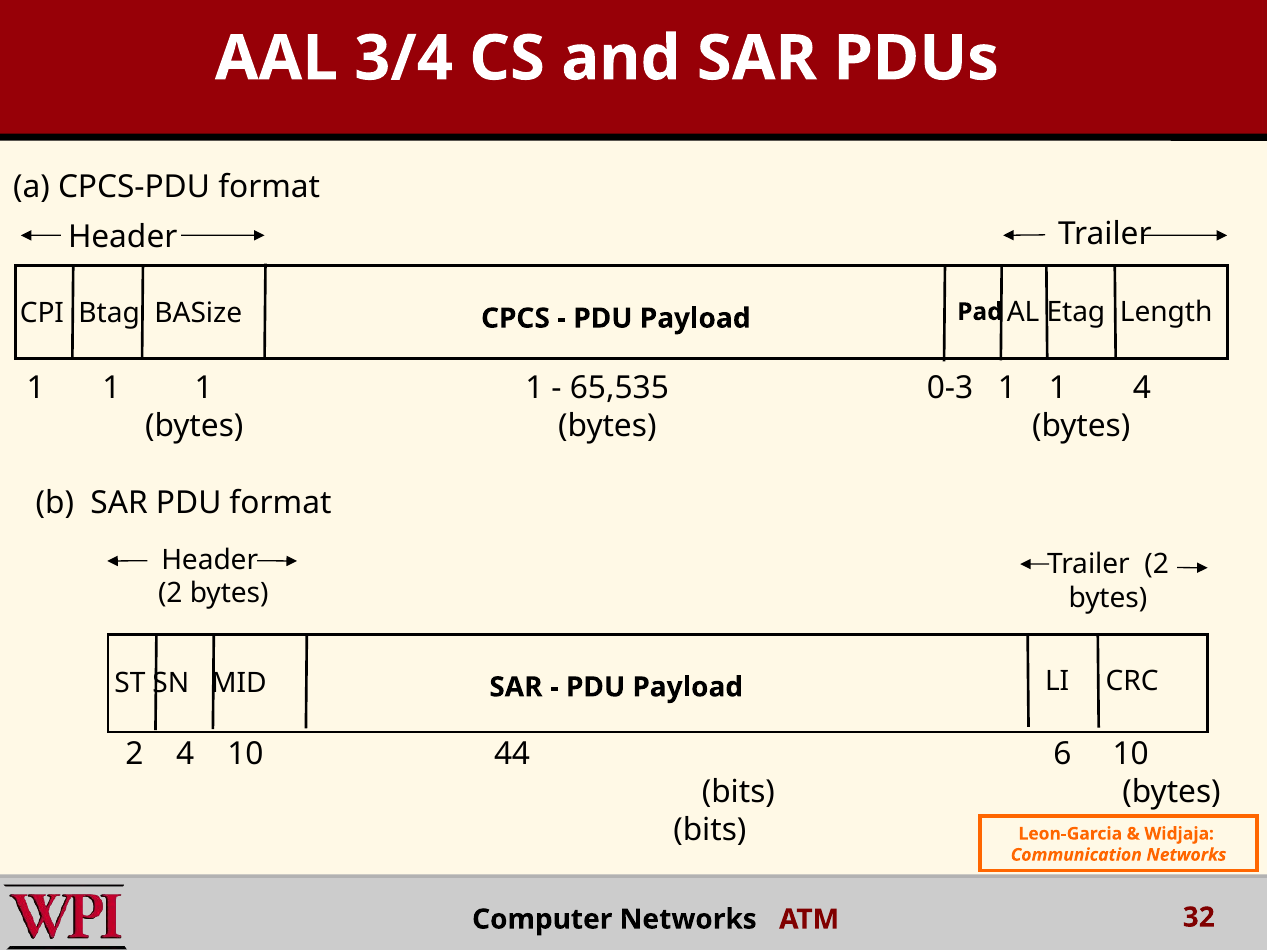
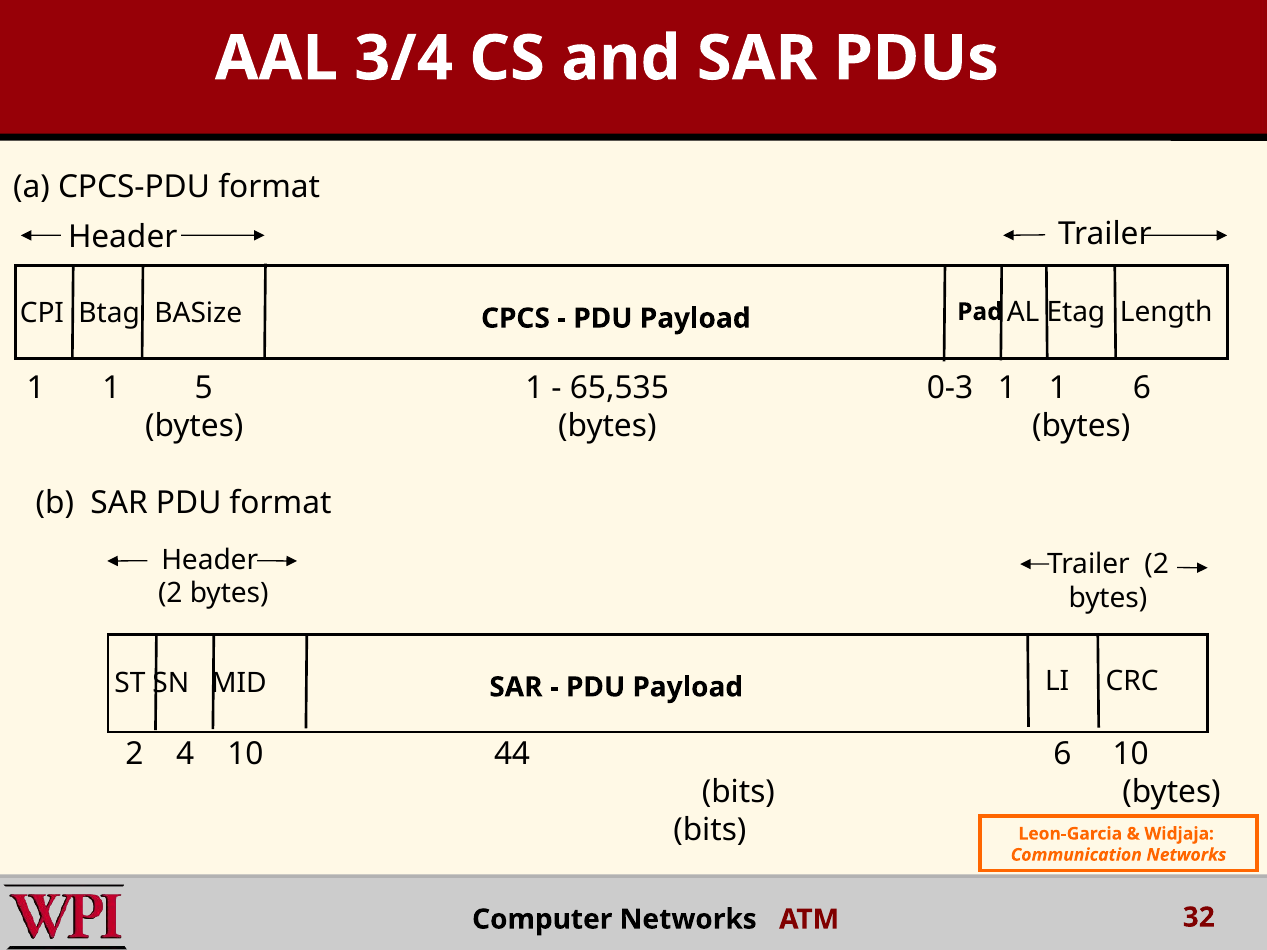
1 at (204, 389): 1 -> 5
1 4: 4 -> 6
